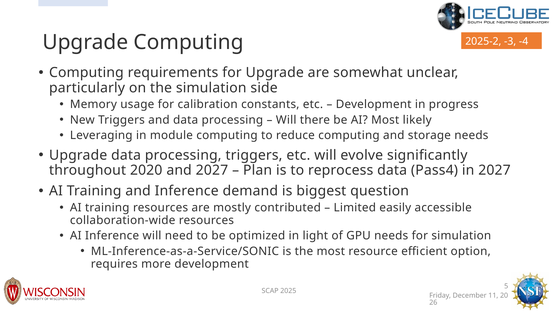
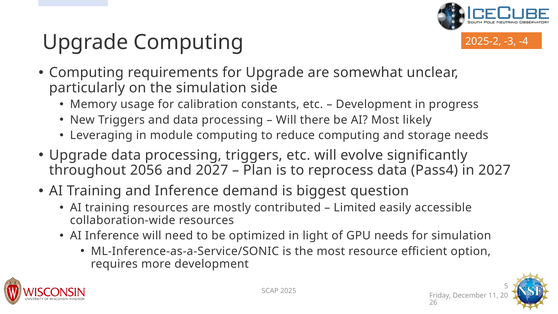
2020: 2020 -> 2056
